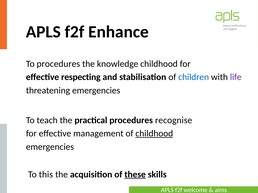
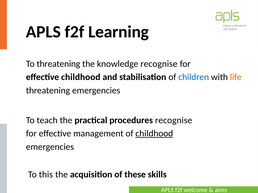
Enhance: Enhance -> Learning
To procedures: procedures -> threatening
knowledge childhood: childhood -> recognise
effective respecting: respecting -> childhood
life colour: purple -> orange
these underline: present -> none
